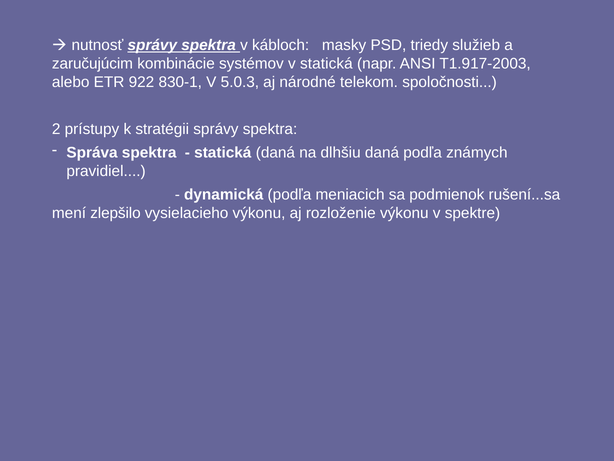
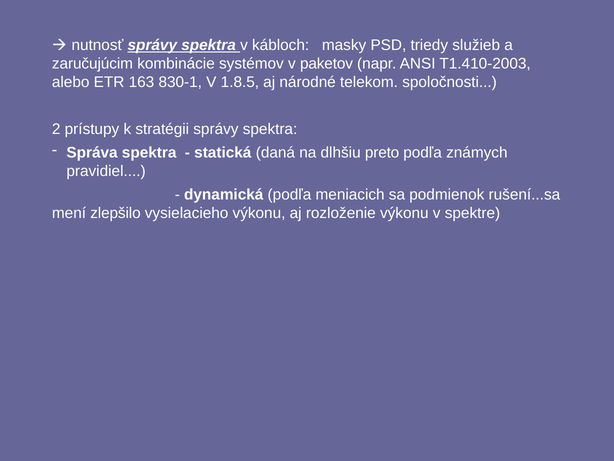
v statická: statická -> paketov
T1.917-2003: T1.917-2003 -> T1.410-2003
922: 922 -> 163
5.0.3: 5.0.3 -> 1.8.5
dlhšiu daná: daná -> preto
